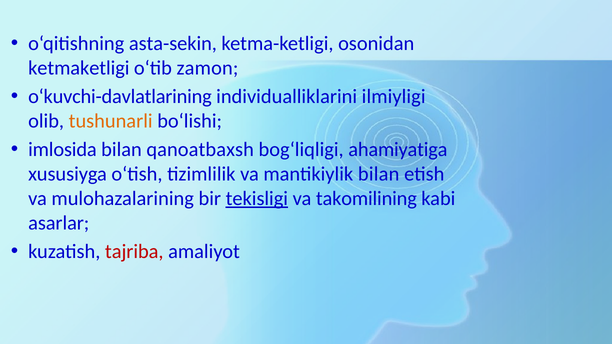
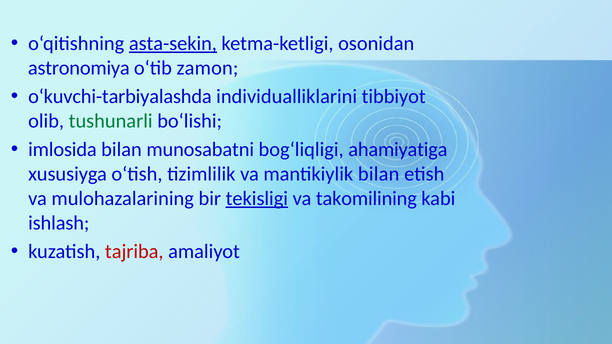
asta-sekin underline: none -> present
ketmaketligi: ketmaketligi -> astronomiya
o‘kuvchi-davlatlarining: o‘kuvchi-davlatlarining -> o‘kuvchi-tarbiyalashda
ilmiyligi: ilmiyligi -> tibbiyot
tushunarli colour: orange -> green
qanoatbaxsh: qanoatbaxsh -> munosabatni
asarlar: asarlar -> ishlash
